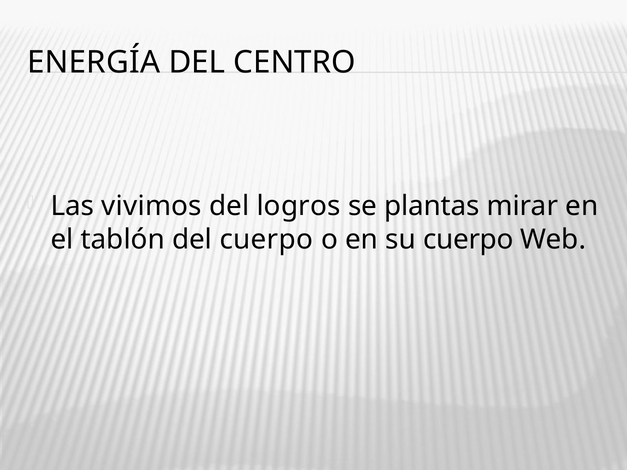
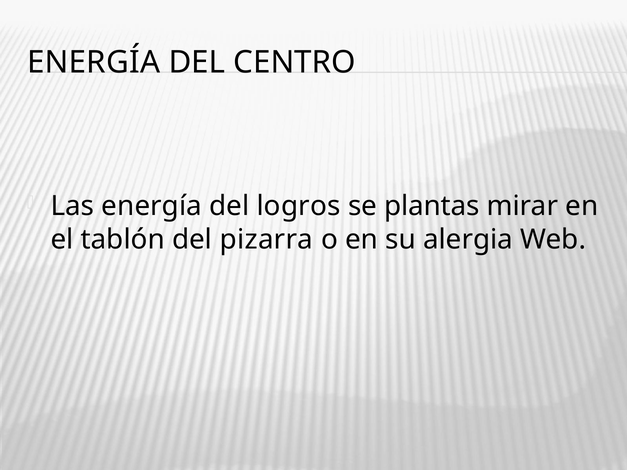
Las vivimos: vivimos -> energía
del cuerpo: cuerpo -> pizarra
su cuerpo: cuerpo -> alergia
